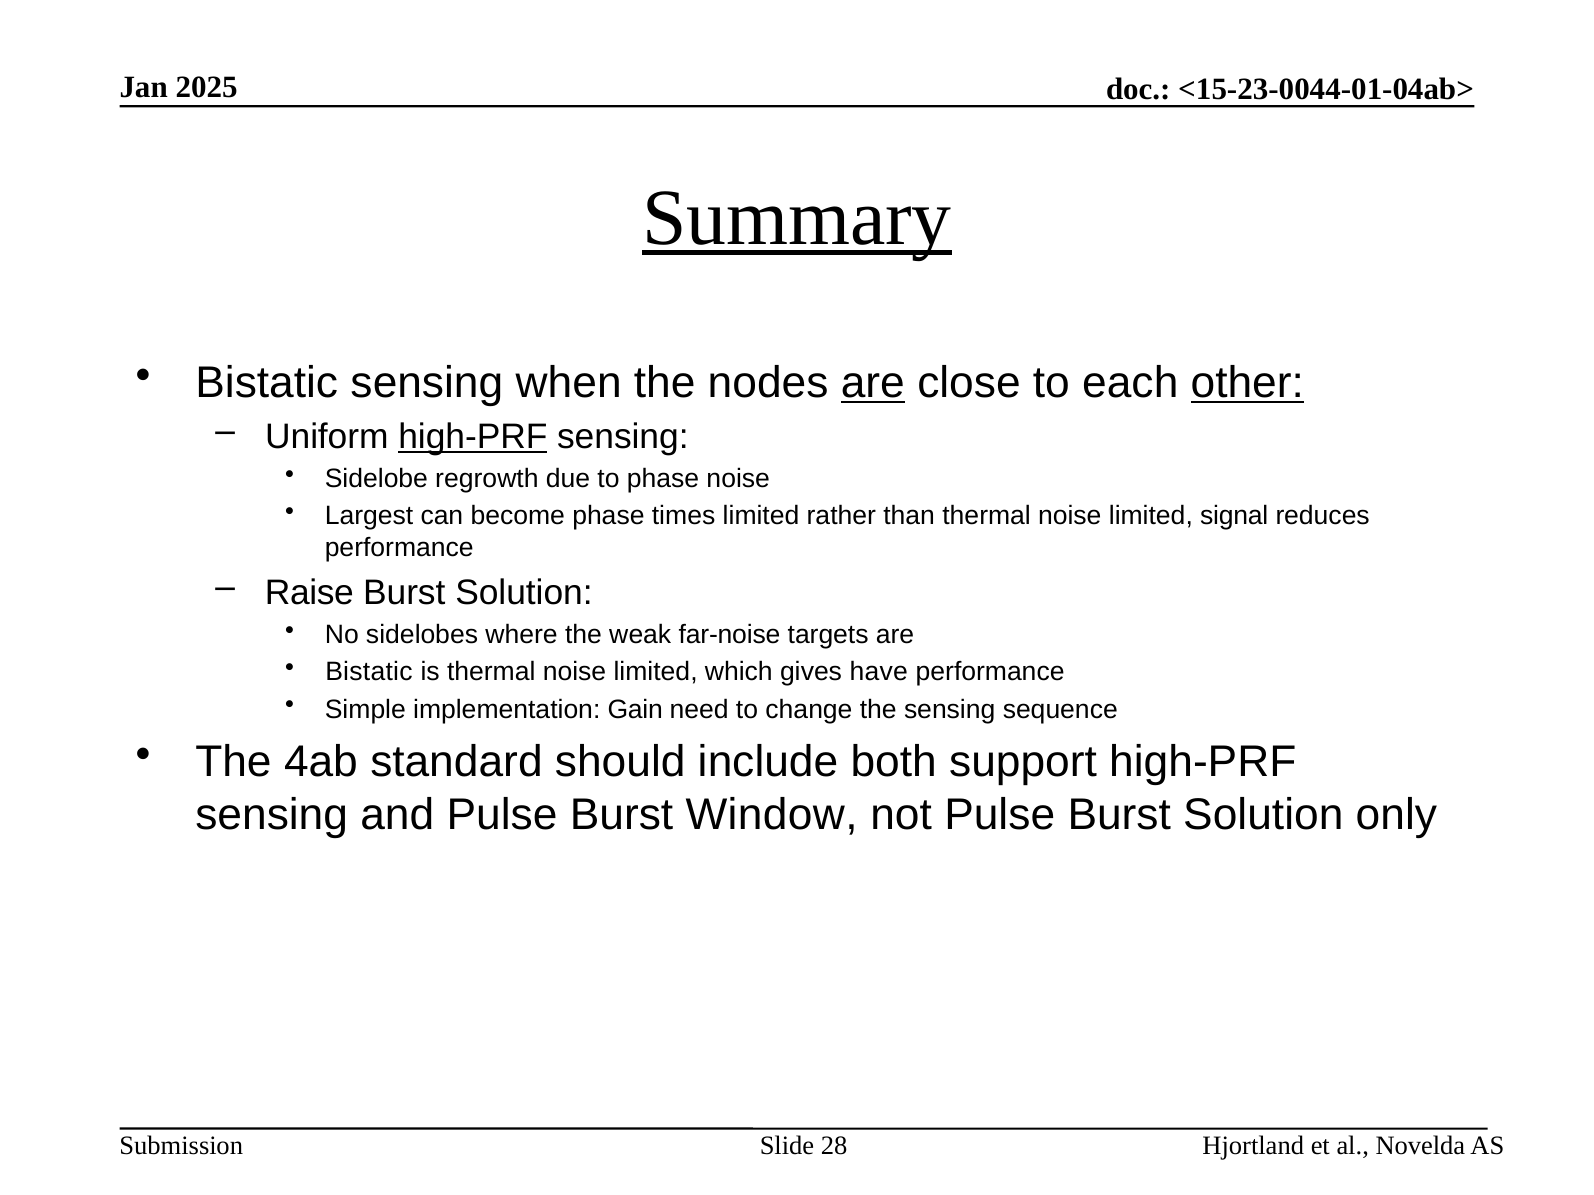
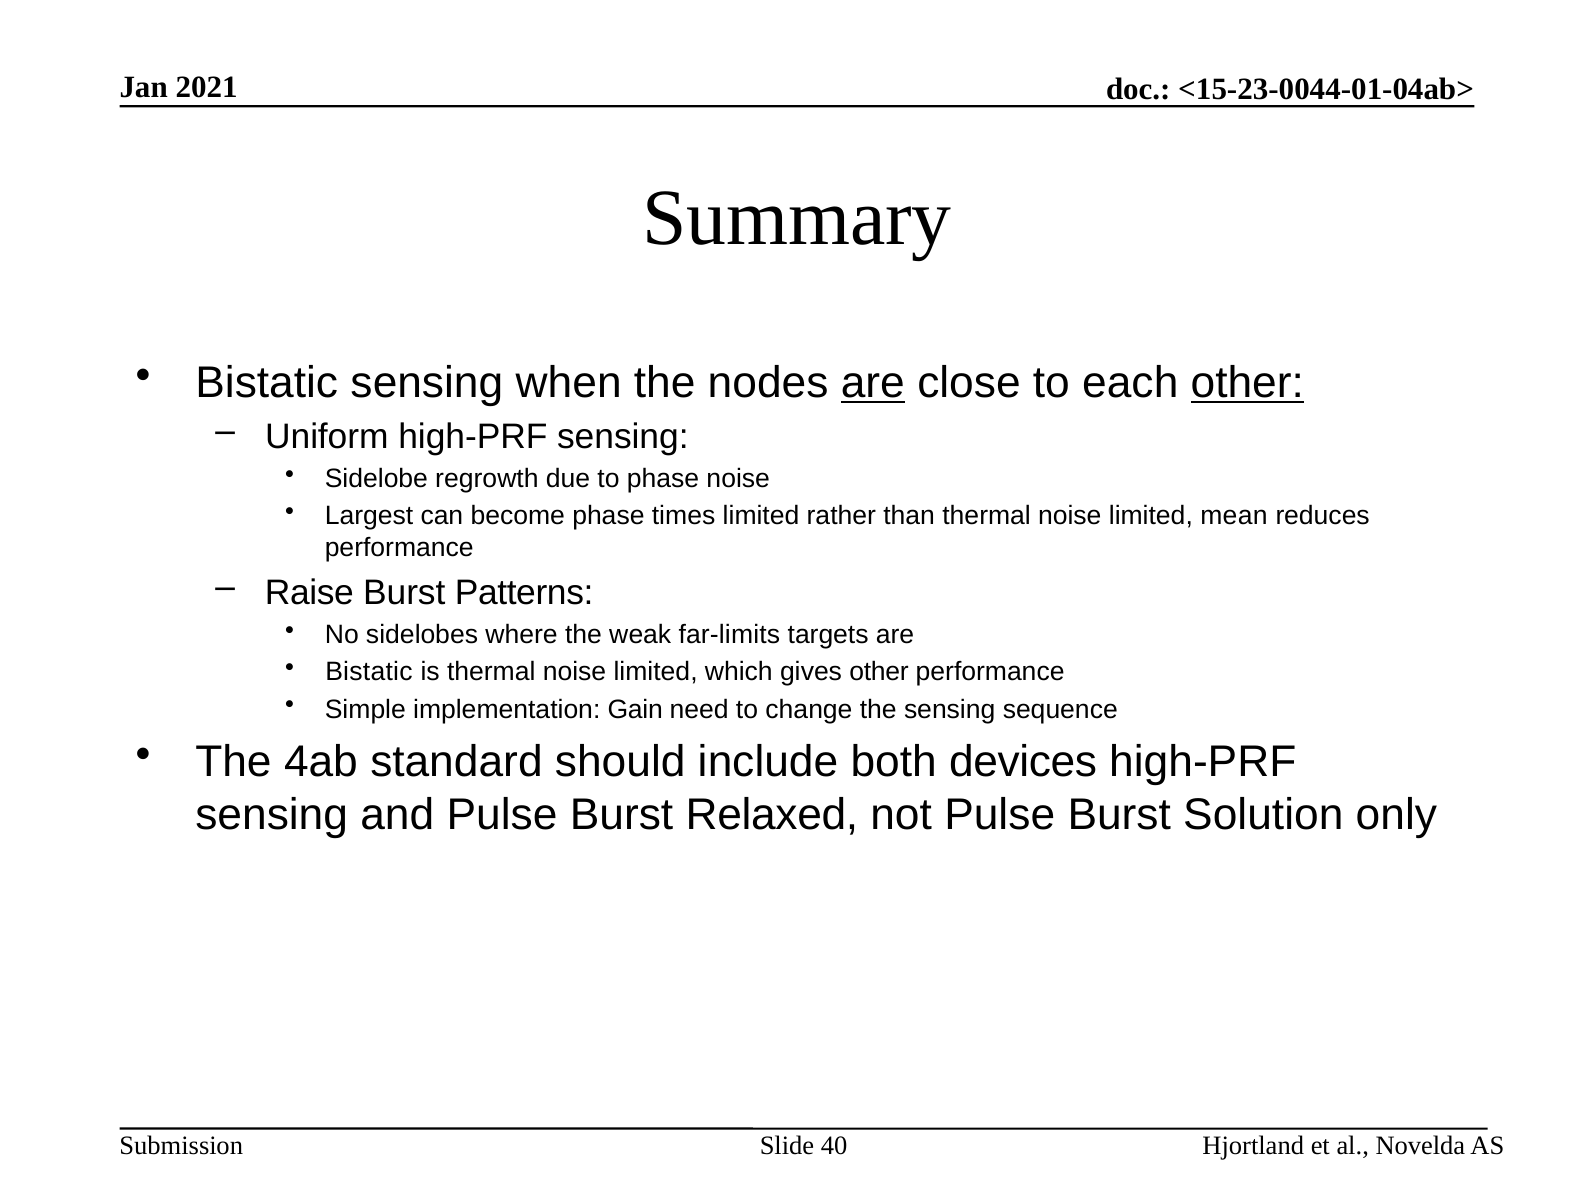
2025: 2025 -> 2021
Summary underline: present -> none
high-PRF at (473, 437) underline: present -> none
signal: signal -> mean
Solution at (524, 593): Solution -> Patterns
far-noise: far-noise -> far-limits
gives have: have -> other
support: support -> devices
Window: Window -> Relaxed
28: 28 -> 40
